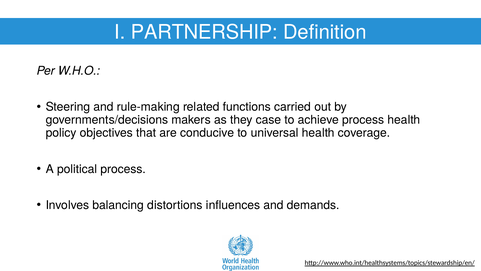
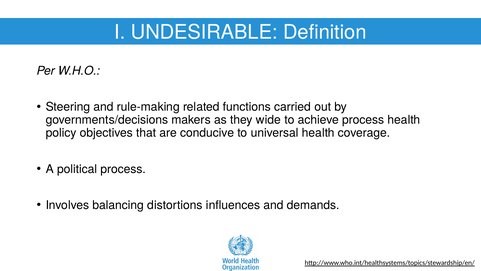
PARTNERSHIP: PARTNERSHIP -> UNDESIRABLE
case: case -> wide
